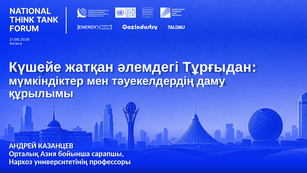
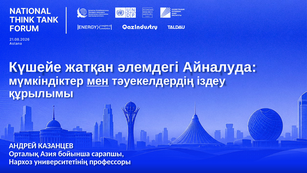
Тұрғыдан: Тұрғыдан -> Айналуда
мен underline: none -> present
даму: даму -> іздеу
